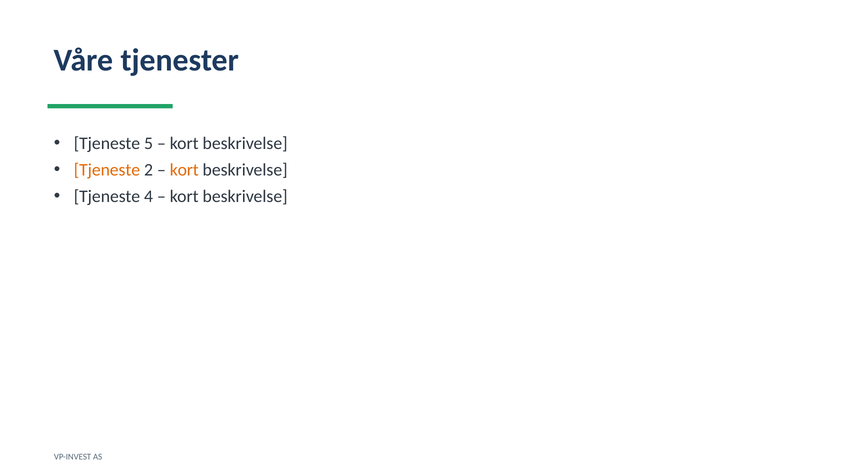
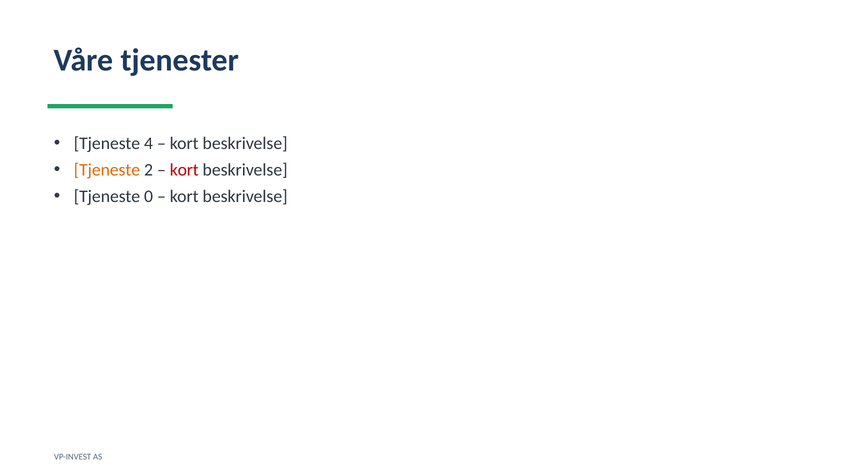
5: 5 -> 4
kort at (184, 170) colour: orange -> red
4: 4 -> 0
